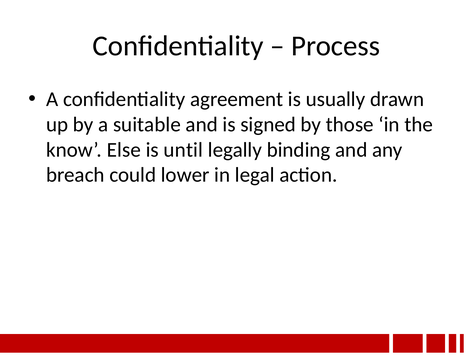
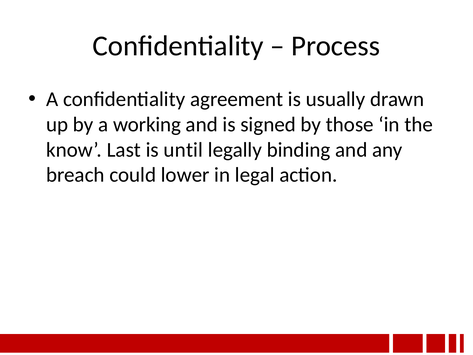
suitable: suitable -> working
Else: Else -> Last
